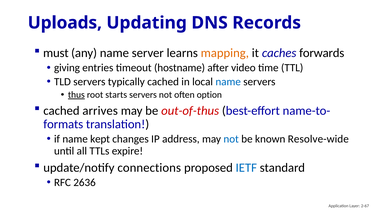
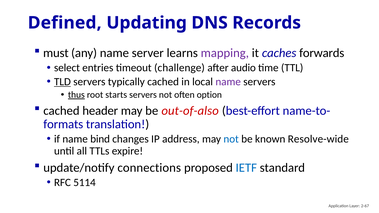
Uploads: Uploads -> Defined
mapping colour: orange -> purple
giving: giving -> select
hostname: hostname -> challenge
video: video -> audio
TLD underline: none -> present
name at (228, 82) colour: blue -> purple
arrives: arrives -> header
out-of-thus: out-of-thus -> out-of-also
kept: kept -> bind
2636: 2636 -> 5114
